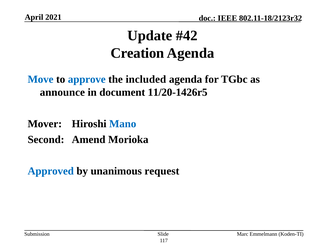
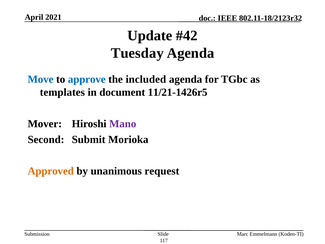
Creation: Creation -> Tuesday
announce: announce -> templates
11/20-1426r5: 11/20-1426r5 -> 11/21-1426r5
Mano colour: blue -> purple
Amend: Amend -> Submit
Approved colour: blue -> orange
